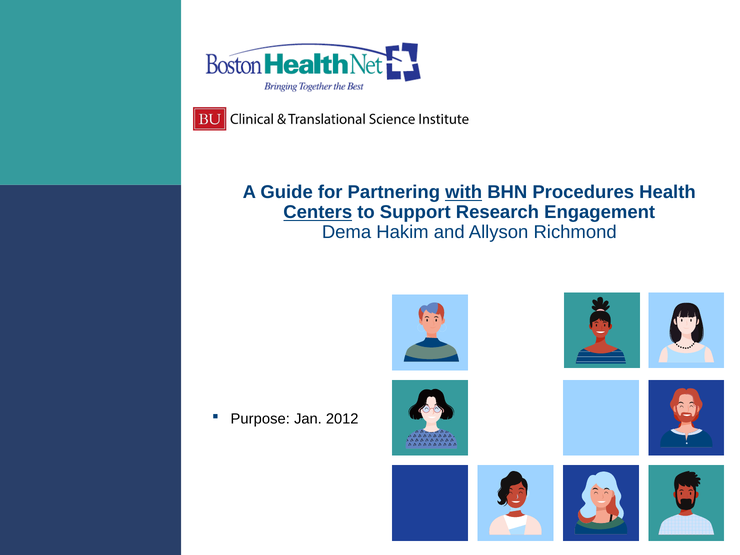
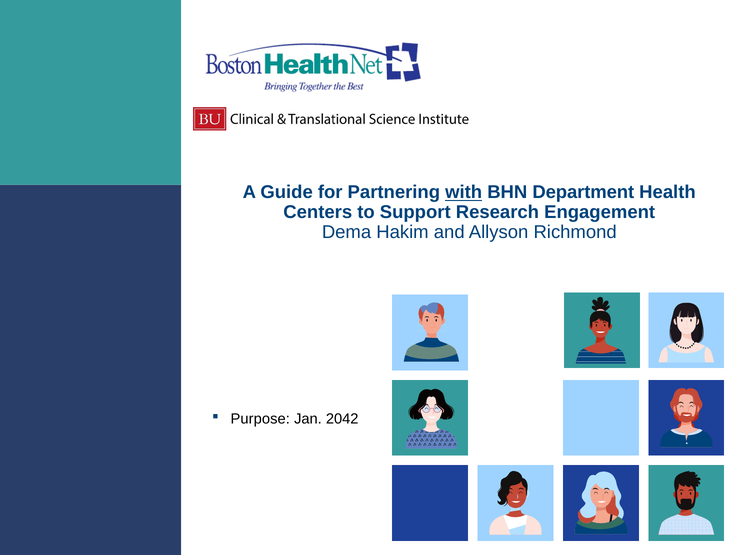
Procedures: Procedures -> Department
Centers underline: present -> none
2012: 2012 -> 2042
